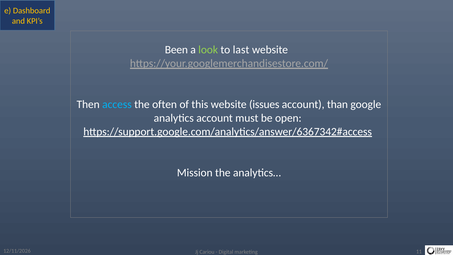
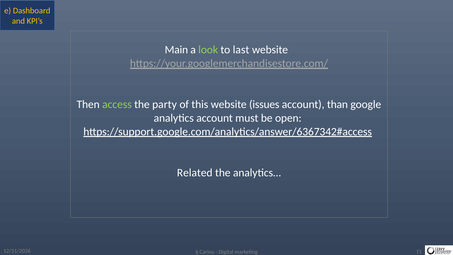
Been: Been -> Main
access colour: light blue -> light green
often: often -> party
Mission: Mission -> Related
